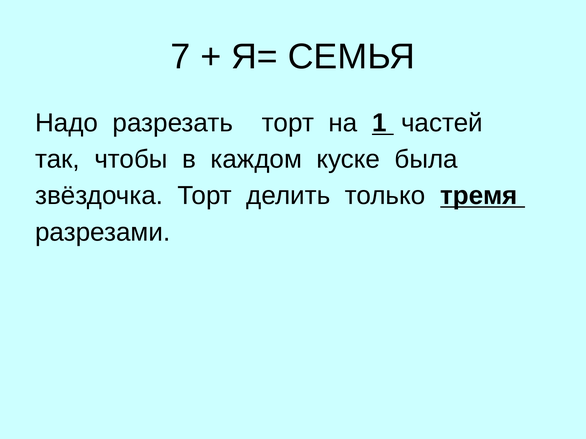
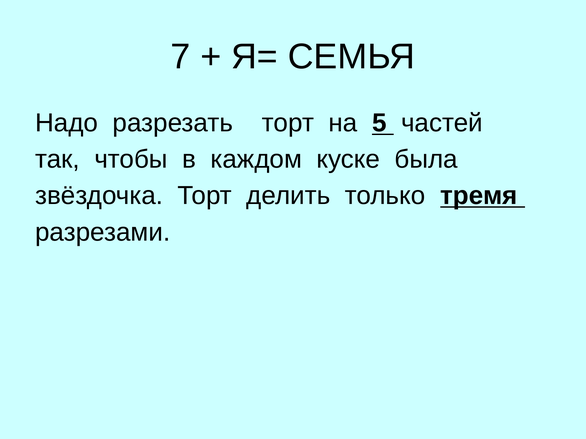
1: 1 -> 5
